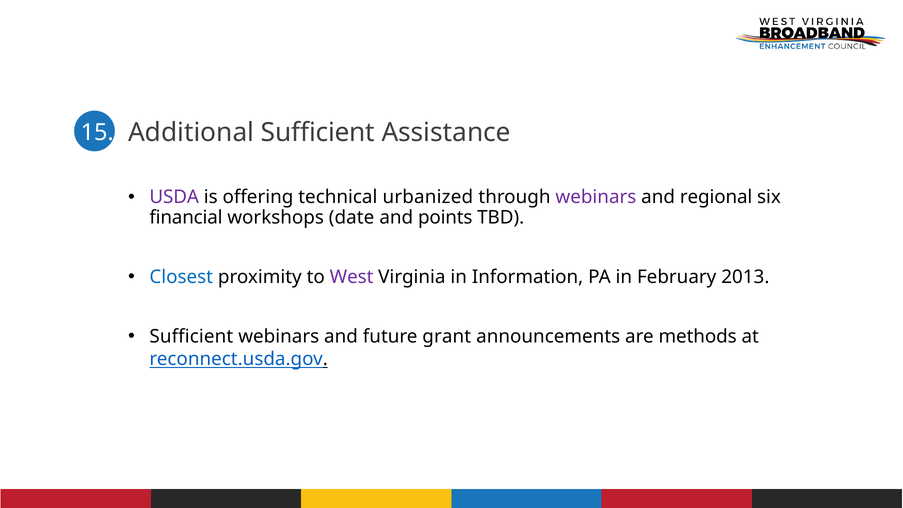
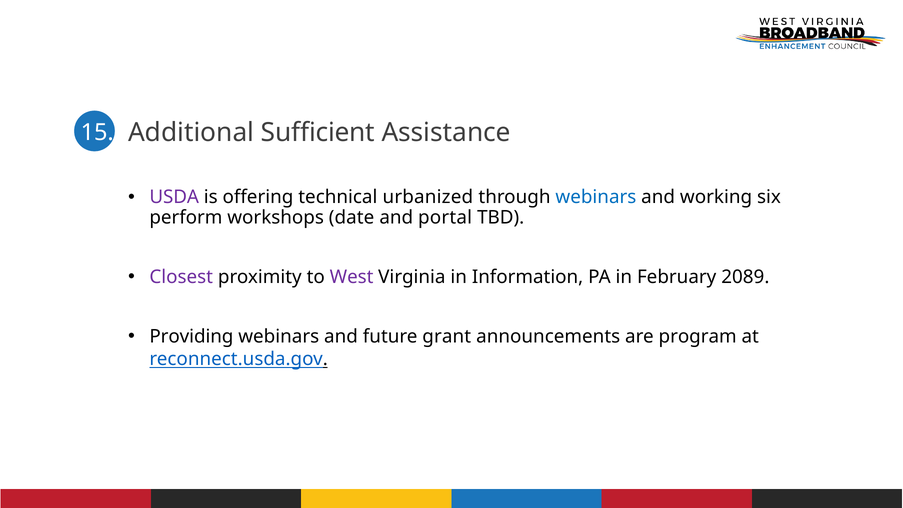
webinars at (596, 197) colour: purple -> blue
regional: regional -> working
financial: financial -> perform
points: points -> portal
Closest colour: blue -> purple
2013: 2013 -> 2089
Sufficient at (191, 336): Sufficient -> Providing
methods: methods -> program
